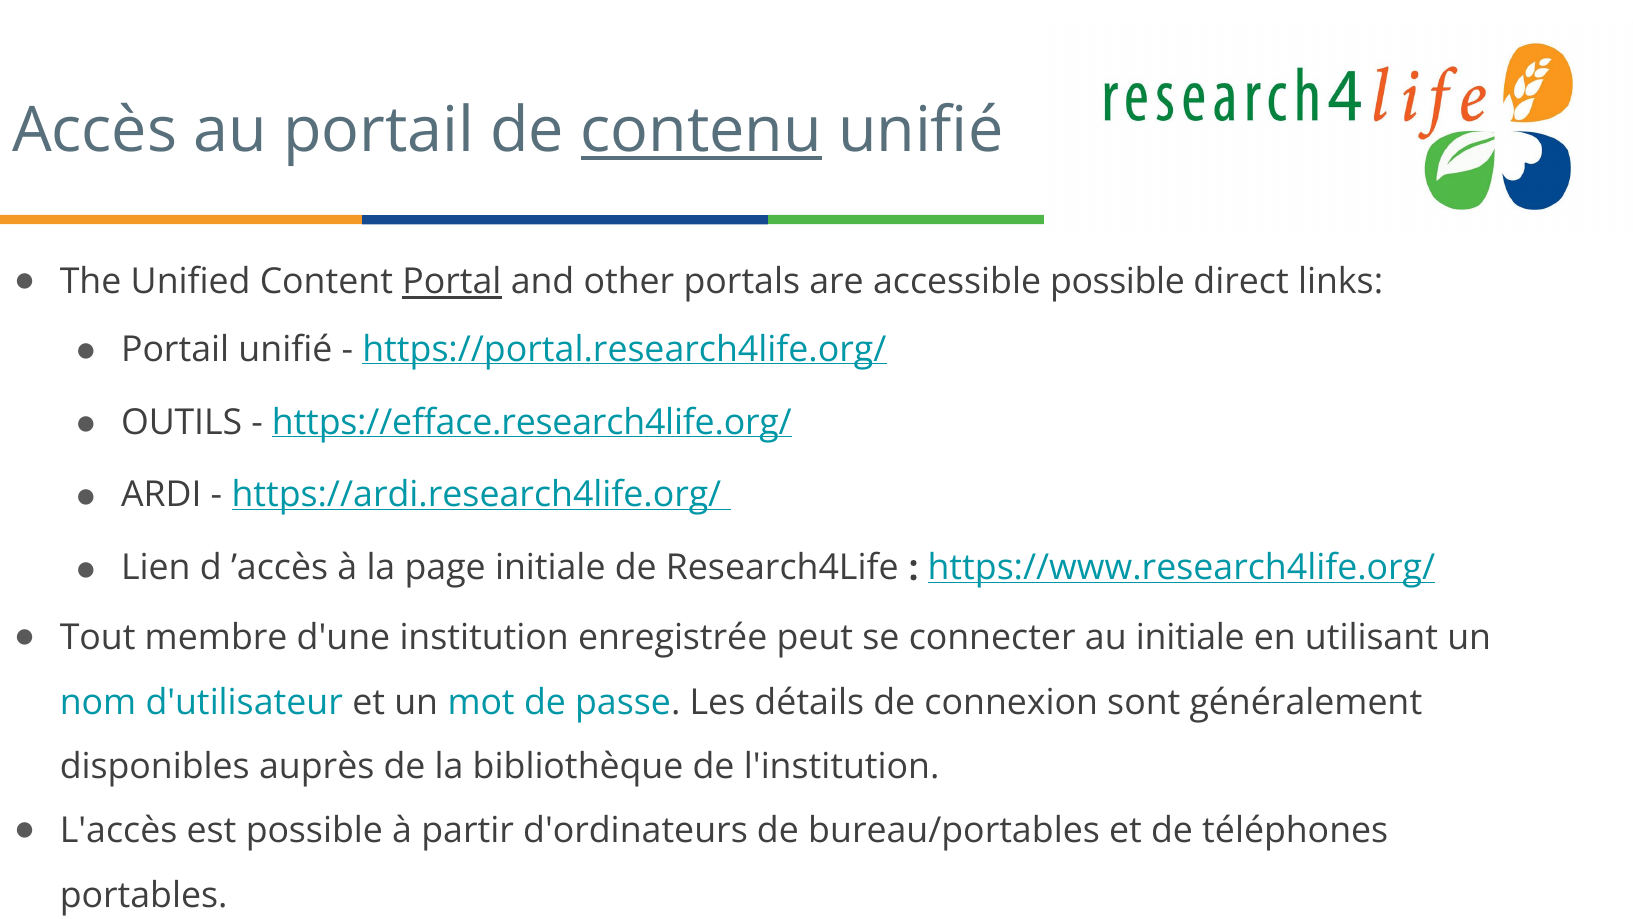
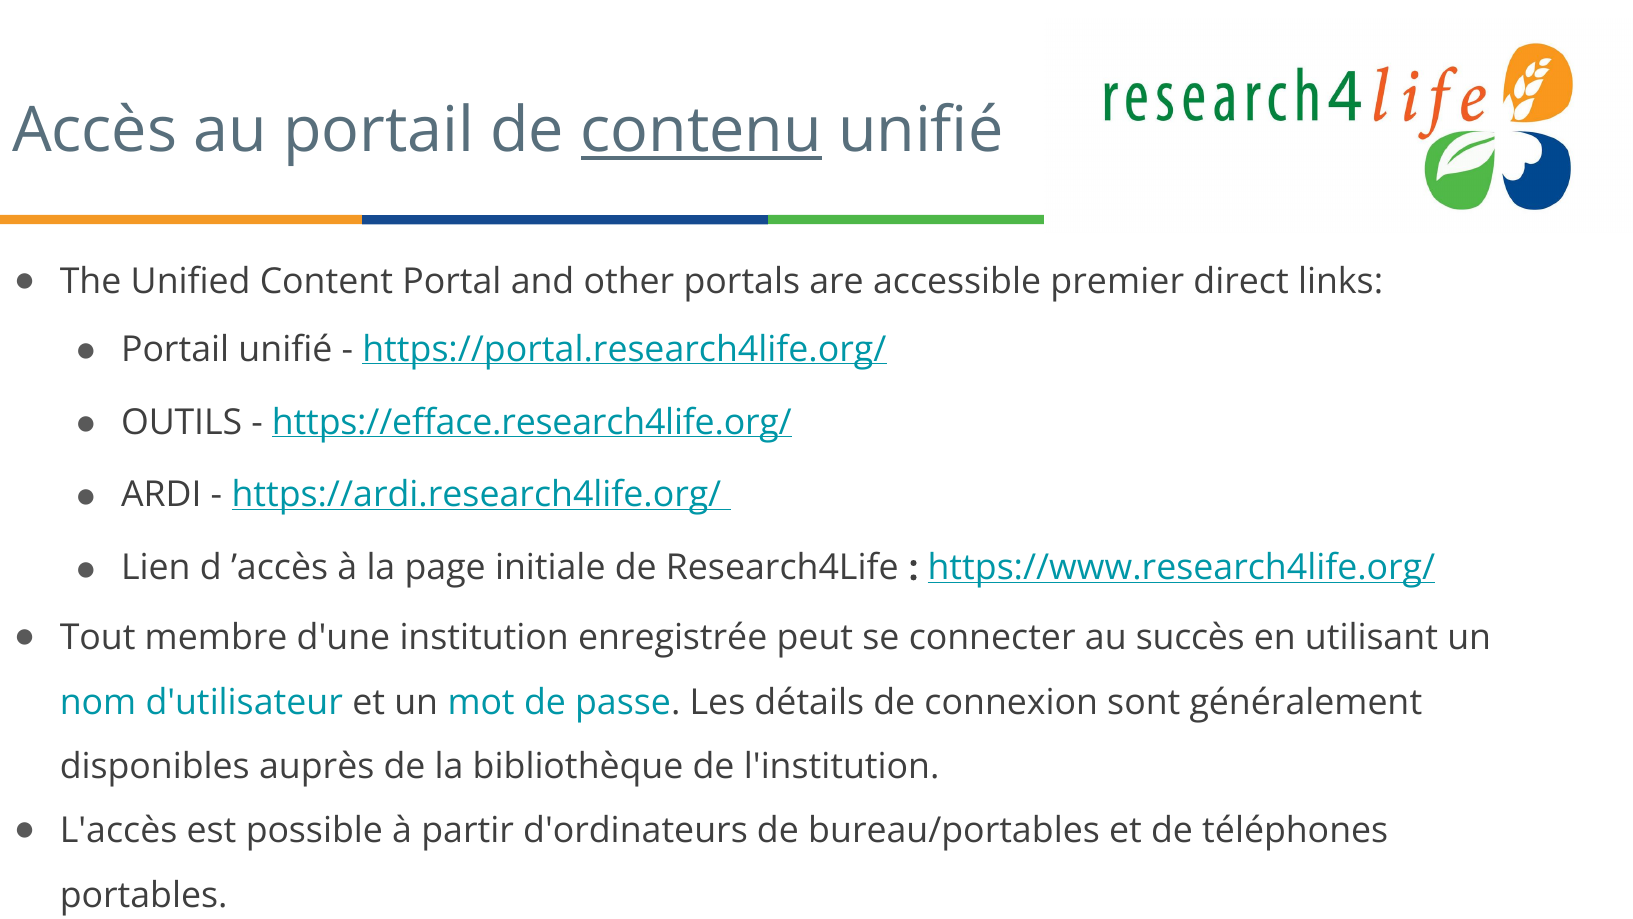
Portal underline: present -> none
accessible possible: possible -> premier
au initiale: initiale -> succès
